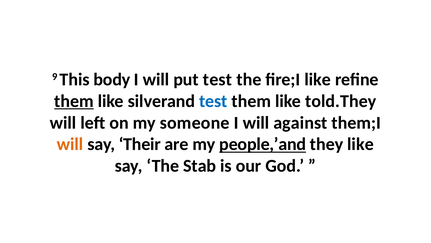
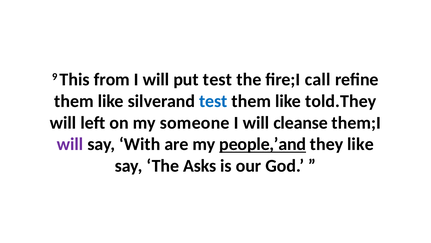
body: body -> from
fire;I like: like -> call
them at (74, 101) underline: present -> none
against: against -> cleanse
will at (70, 144) colour: orange -> purple
Their: Their -> With
Stab: Stab -> Asks
